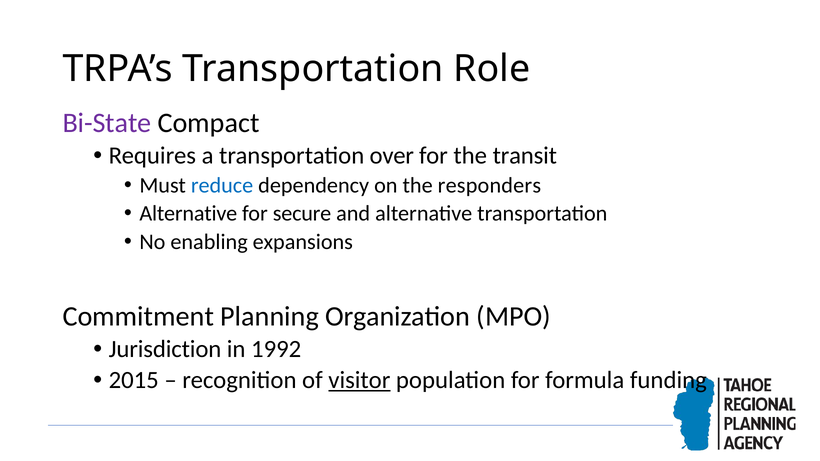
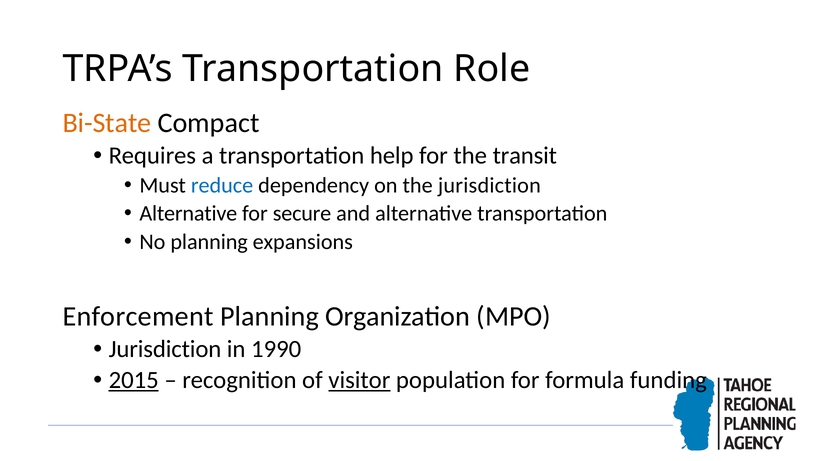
Bi-State colour: purple -> orange
over: over -> help
the responders: responders -> jurisdiction
No enabling: enabling -> planning
Commitment: Commitment -> Enforcement
1992: 1992 -> 1990
2015 underline: none -> present
